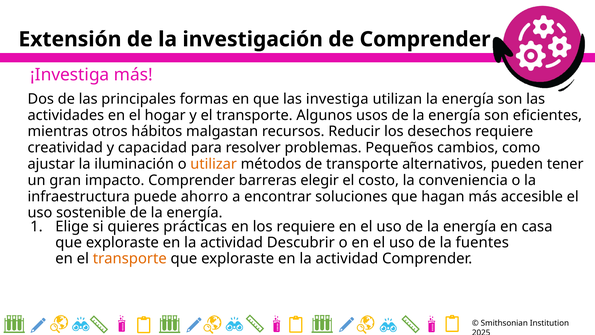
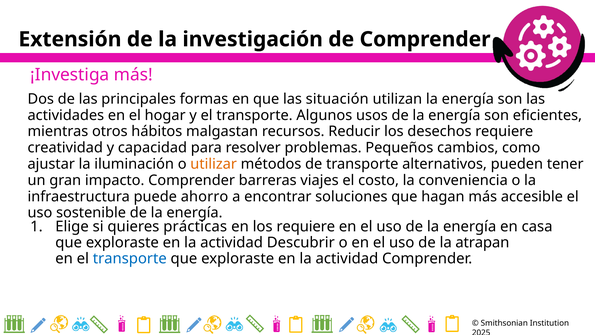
investiga: investiga -> situación
elegir: elegir -> viajes
fuentes: fuentes -> atrapan
transporte at (130, 258) colour: orange -> blue
